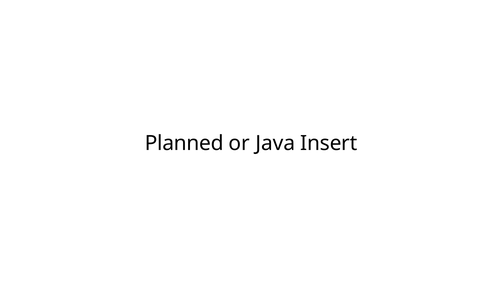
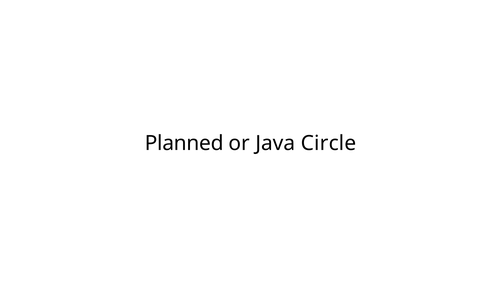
Insert: Insert -> Circle
